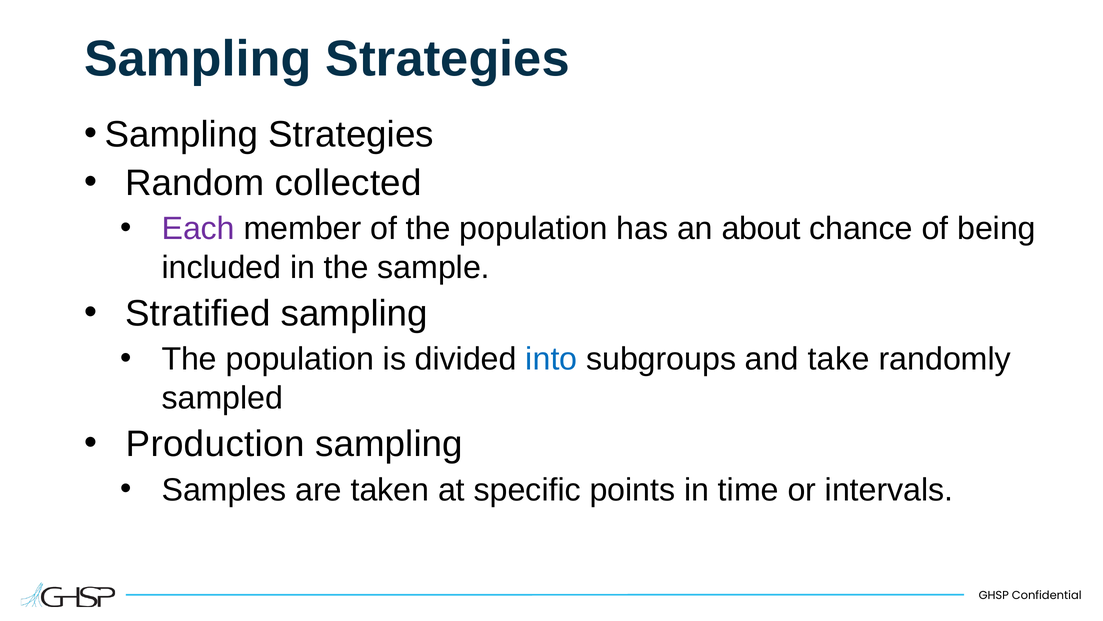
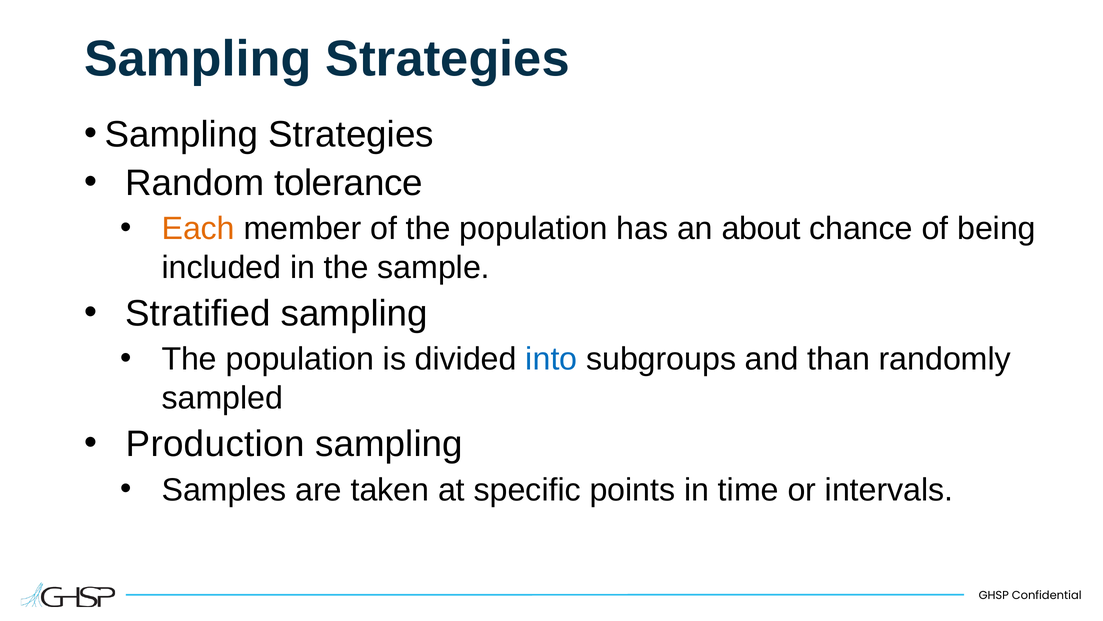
collected: collected -> tolerance
Each colour: purple -> orange
take: take -> than
